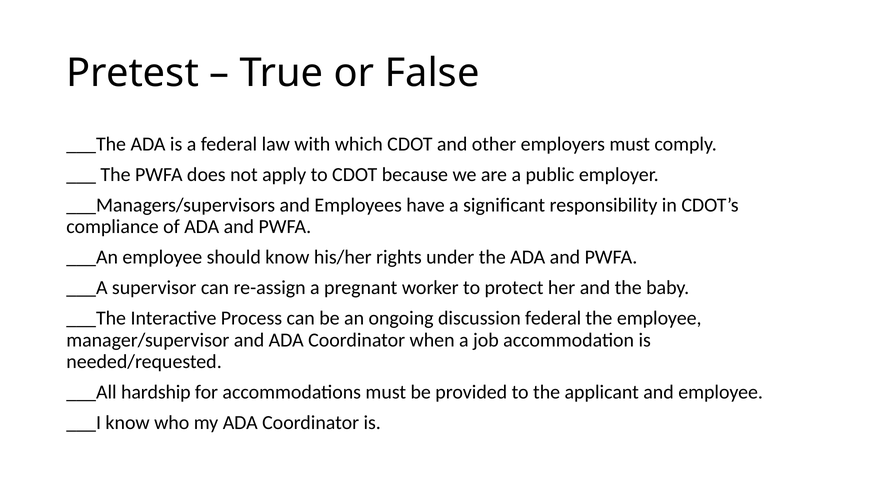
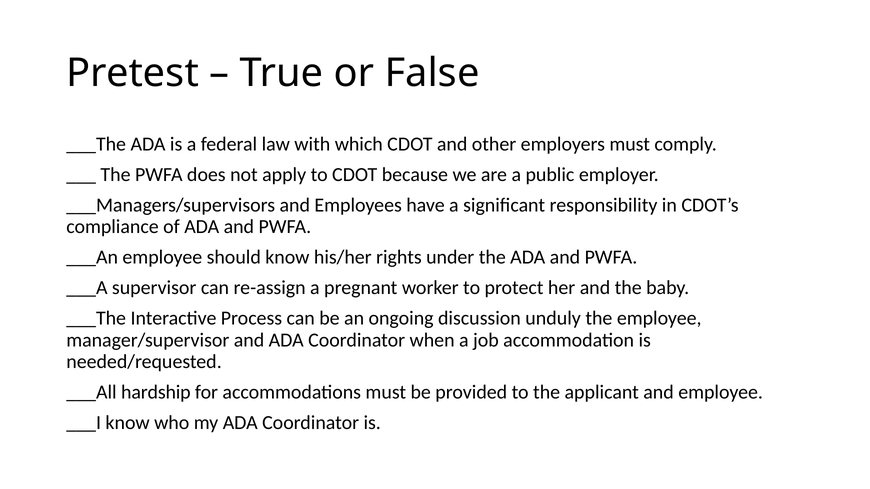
discussion federal: federal -> unduly
